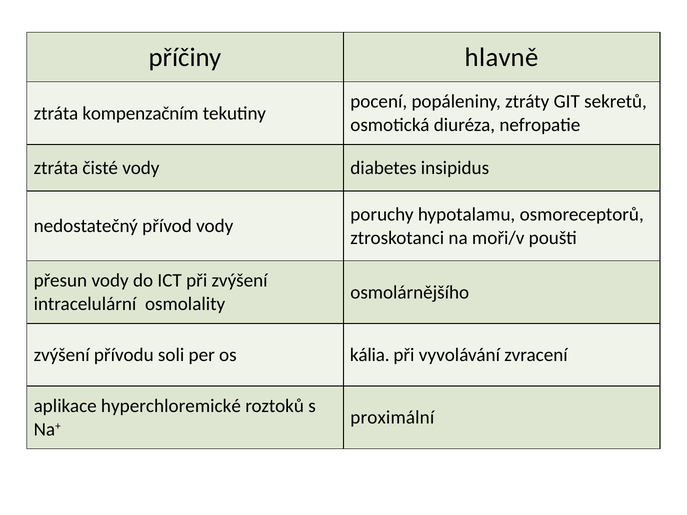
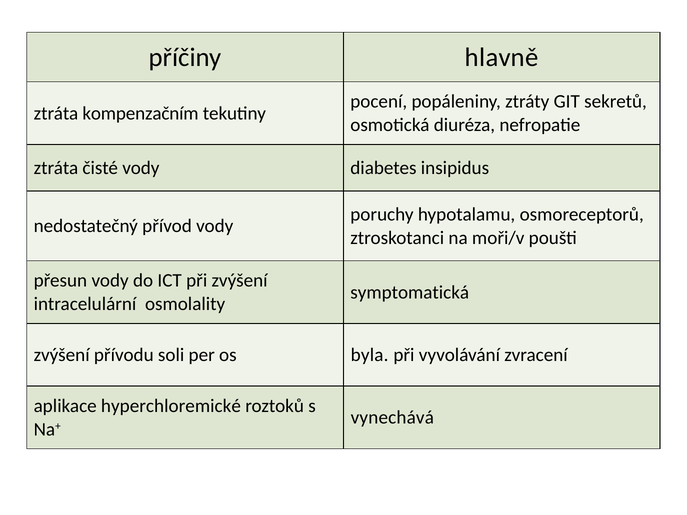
osmolárnějšího: osmolárnějšího -> symptomatická
kália: kália -> byla
proximální: proximální -> vynechává
